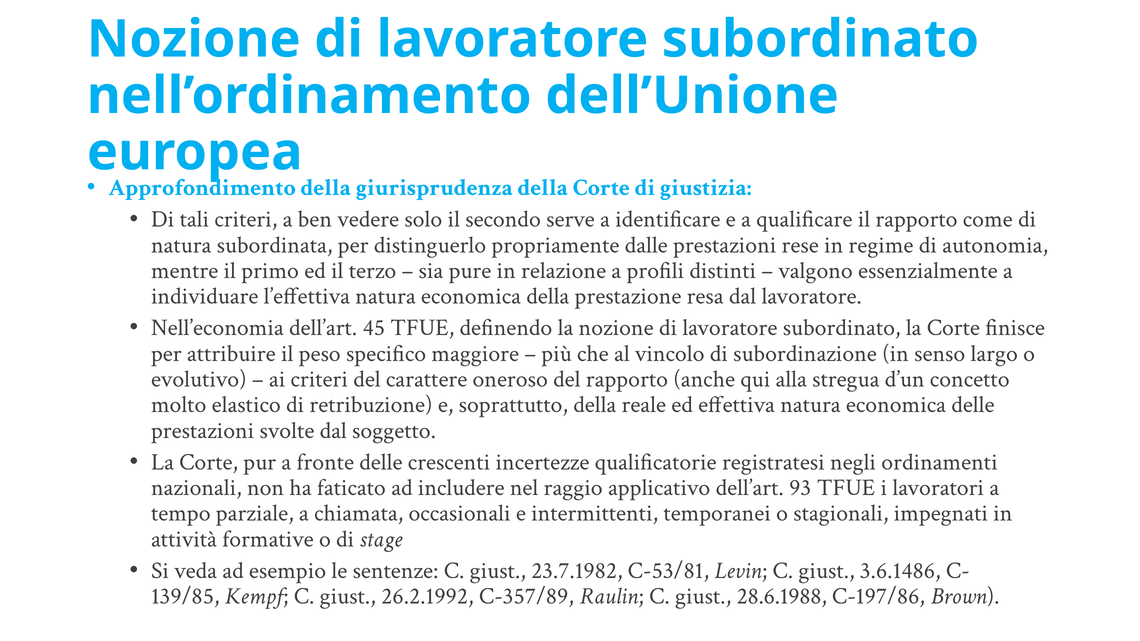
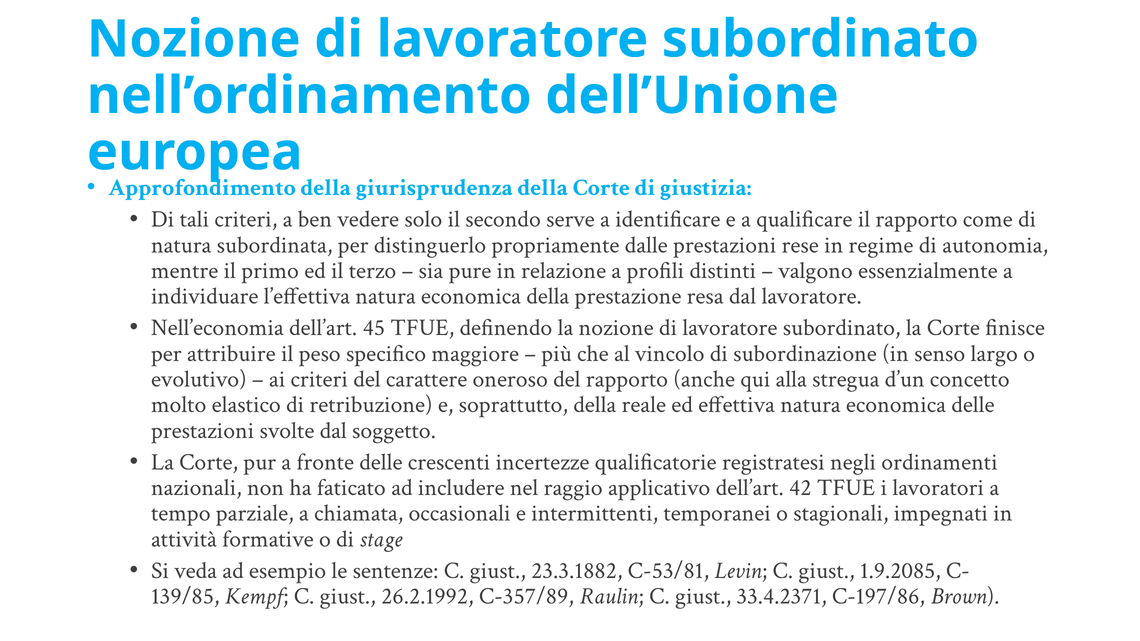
93: 93 -> 42
23.7.1982: 23.7.1982 -> 23.3.1882
3.6.1486: 3.6.1486 -> 1.9.2085
28.6.1988: 28.6.1988 -> 33.4.2371
